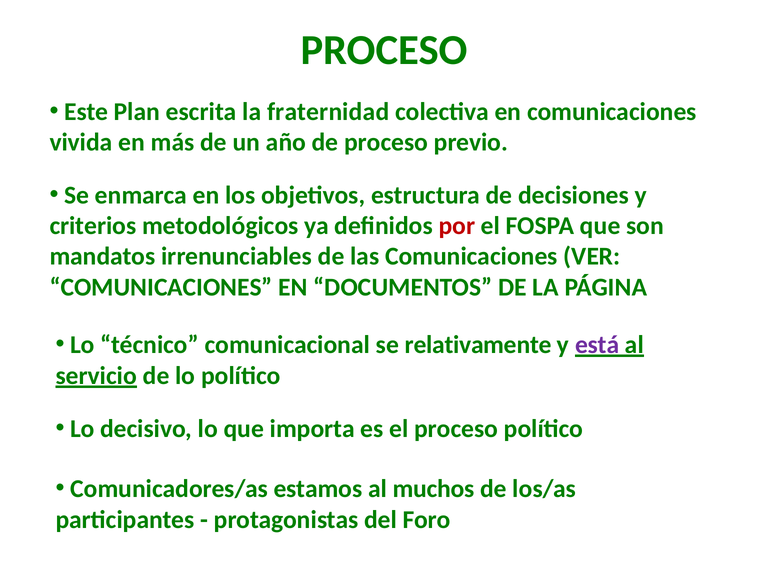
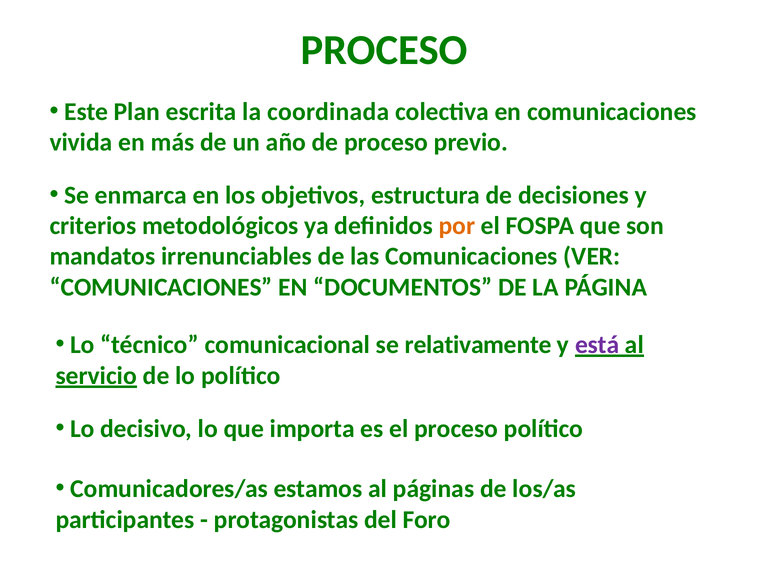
fraternidad: fraternidad -> coordinada
por colour: red -> orange
muchos: muchos -> páginas
